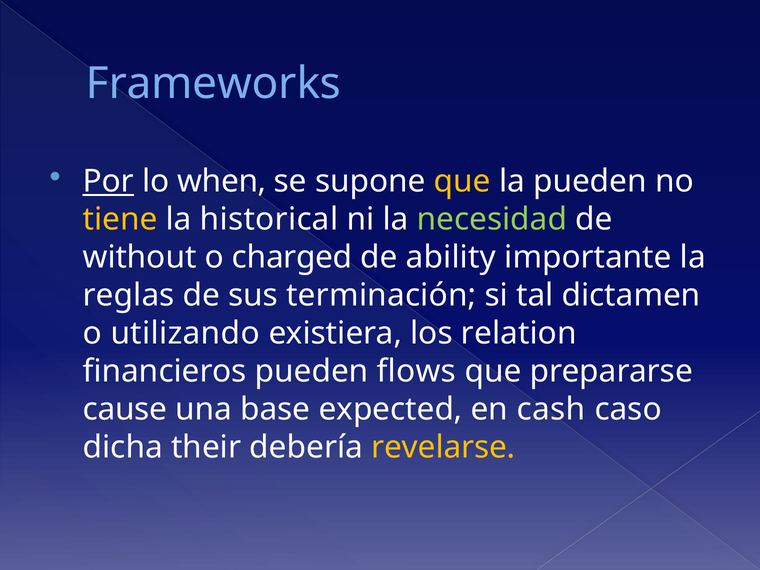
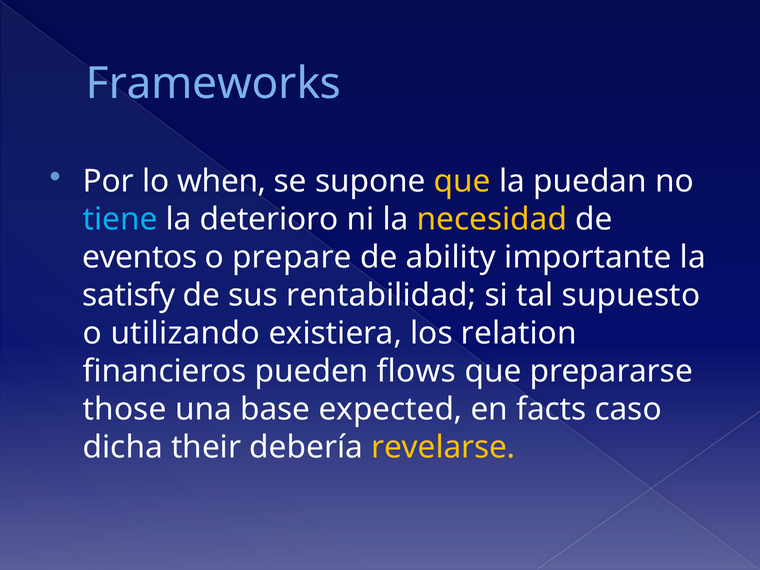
Por underline: present -> none
la pueden: pueden -> puedan
tiene colour: yellow -> light blue
historical: historical -> deterioro
necesidad colour: light green -> yellow
without: without -> eventos
charged: charged -> prepare
reglas: reglas -> satisfy
terminación: terminación -> rentabilidad
dictamen: dictamen -> supuesto
cause: cause -> those
cash: cash -> facts
